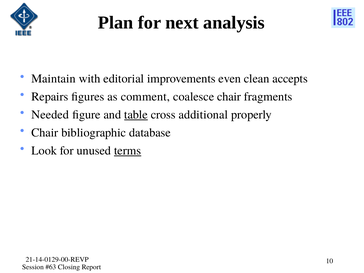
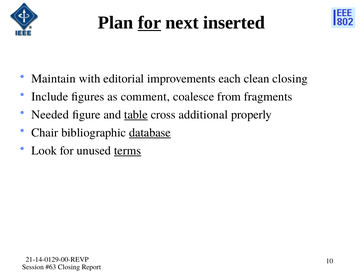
for at (149, 23) underline: none -> present
analysis: analysis -> inserted
even: even -> each
clean accepts: accepts -> closing
Repairs: Repairs -> Include
coalesce chair: chair -> from
database underline: none -> present
